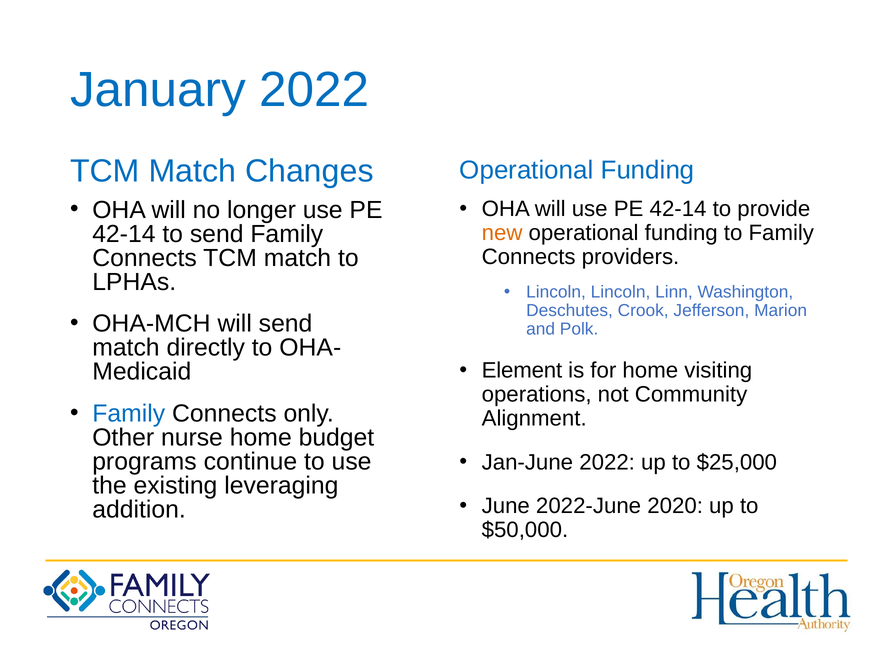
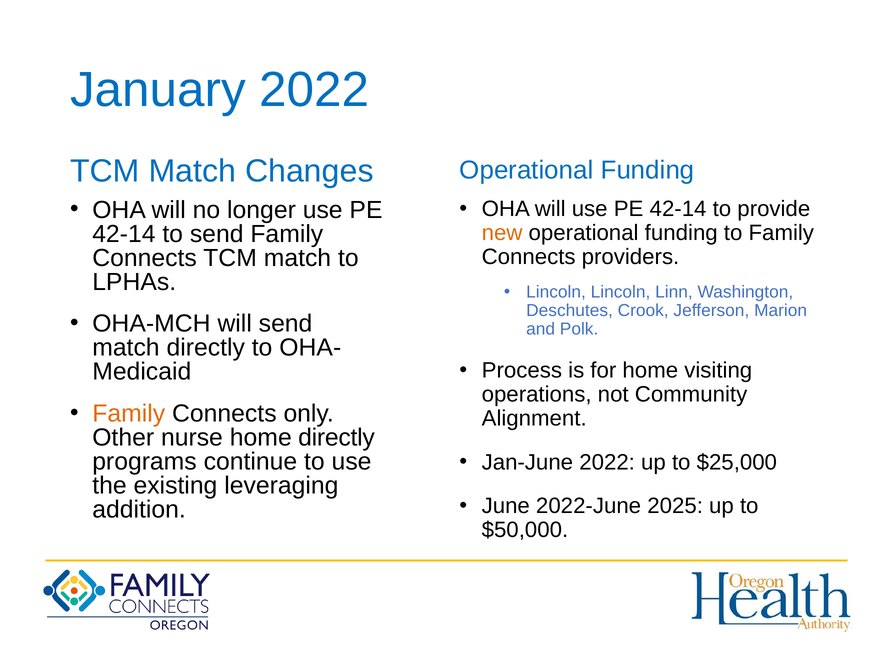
Element: Element -> Process
Family at (129, 414) colour: blue -> orange
home budget: budget -> directly
2020: 2020 -> 2025
